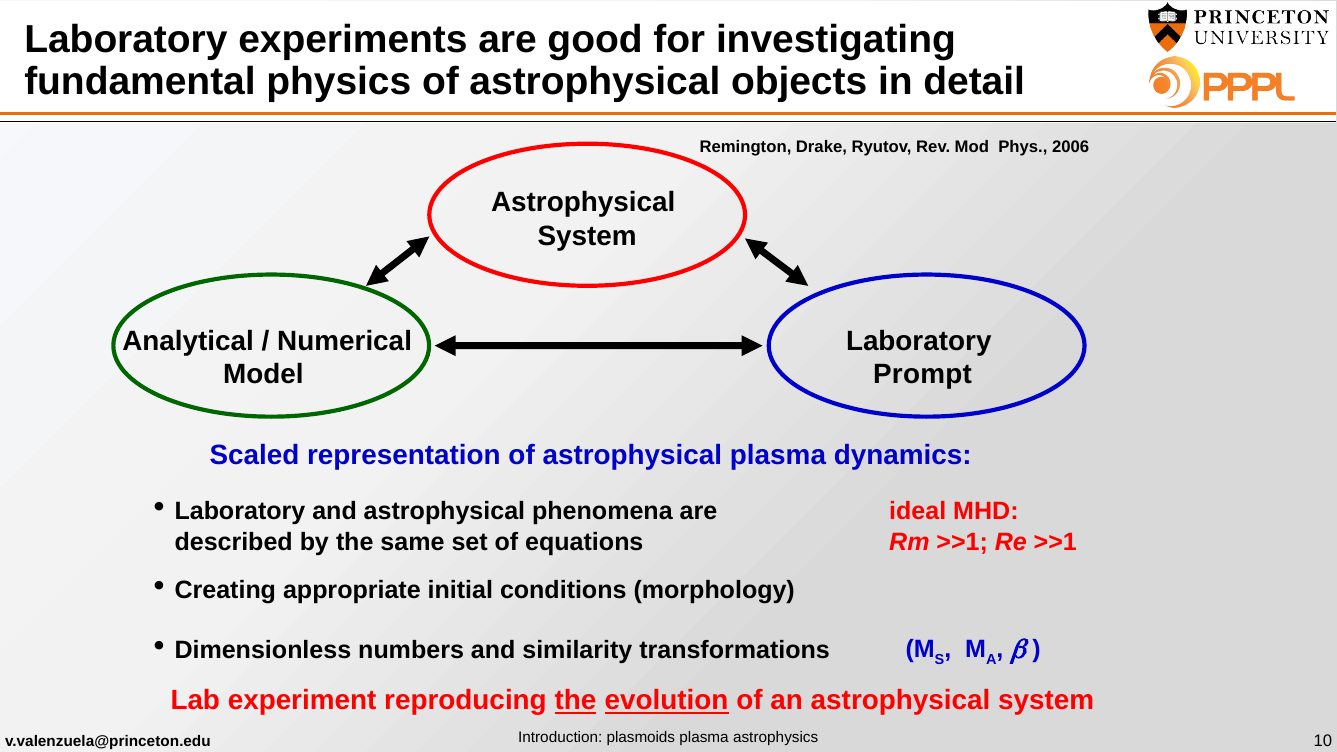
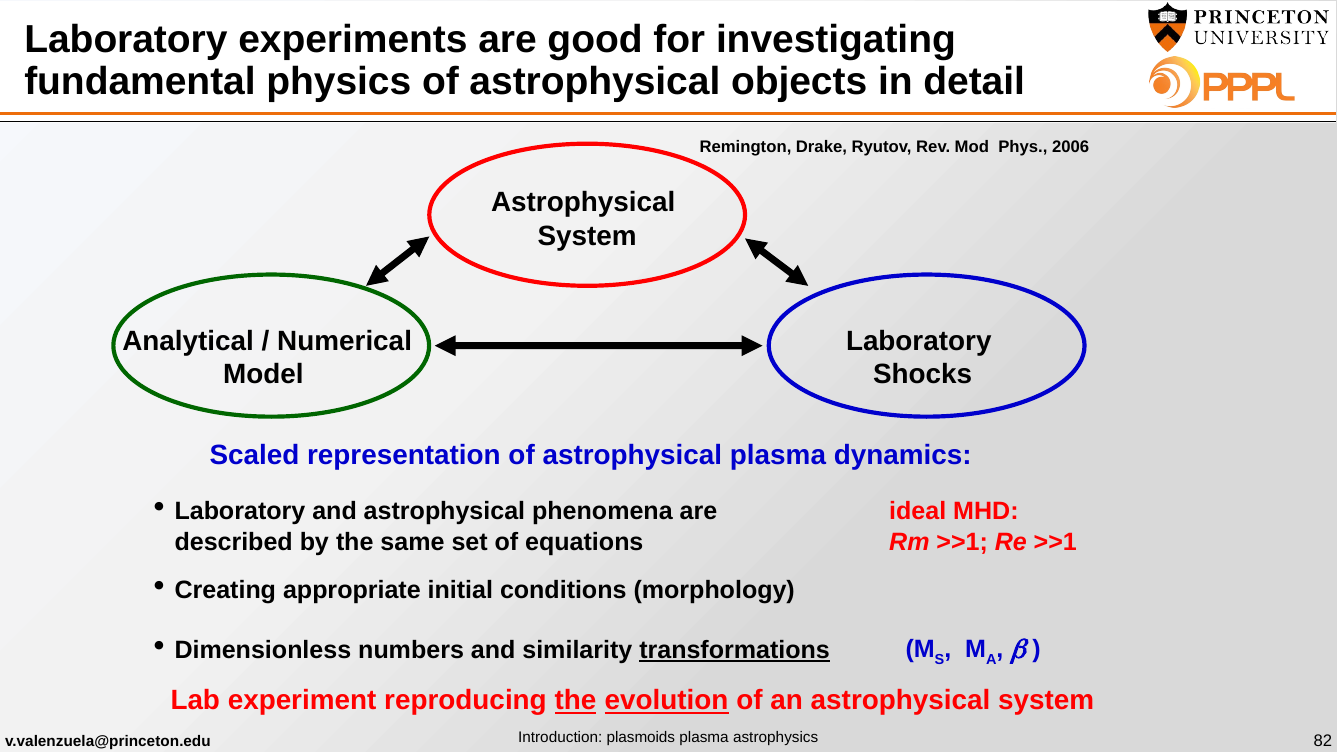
Prompt: Prompt -> Shocks
transformations underline: none -> present
10: 10 -> 82
